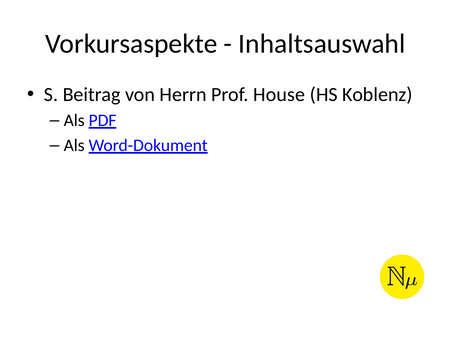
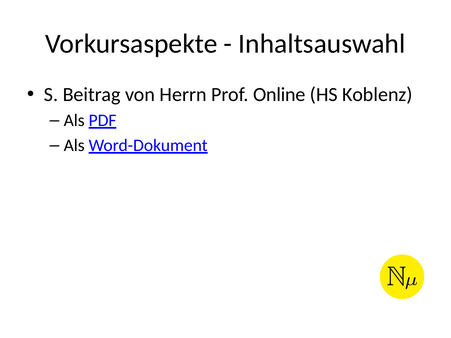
House: House -> Online
